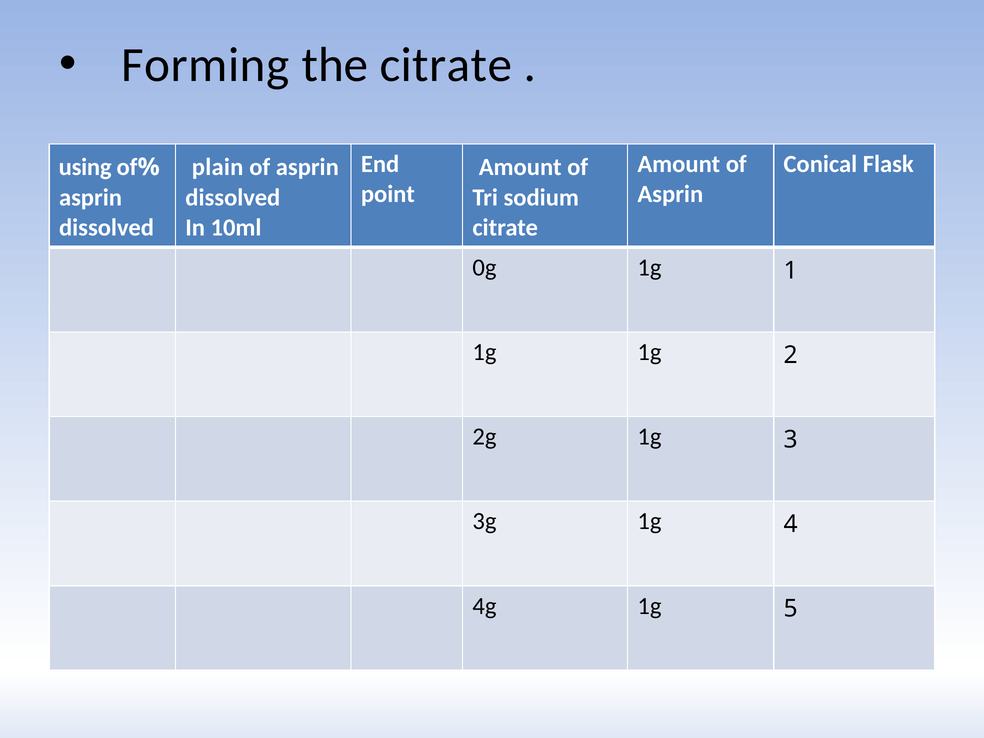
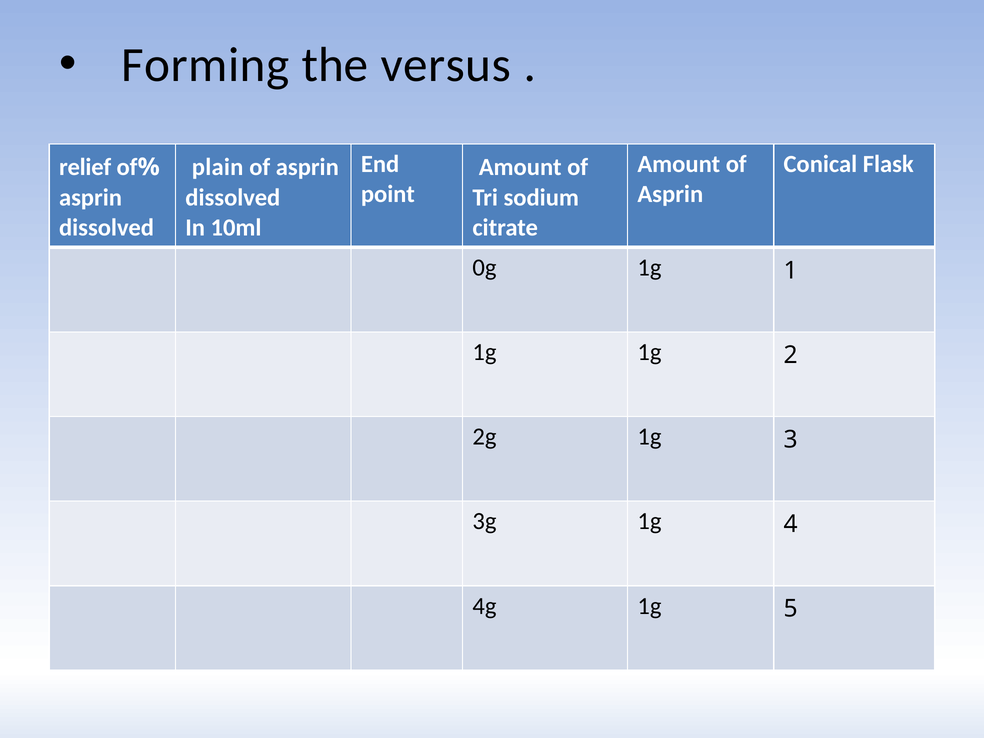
the citrate: citrate -> versus
using: using -> relief
